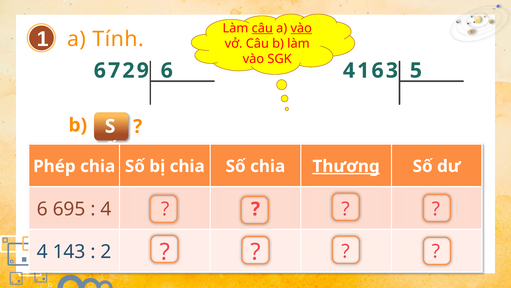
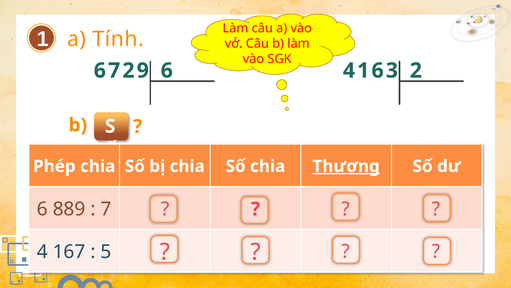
câu at (262, 28) underline: present -> none
vào at (301, 28) underline: present -> none
5: 5 -> 2
695: 695 -> 889
4 at (106, 209): 4 -> 7
143: 143 -> 167
2: 2 -> 5
